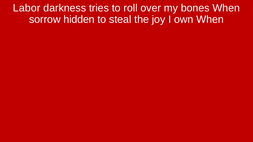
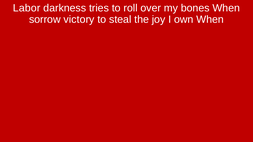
hidden: hidden -> victory
